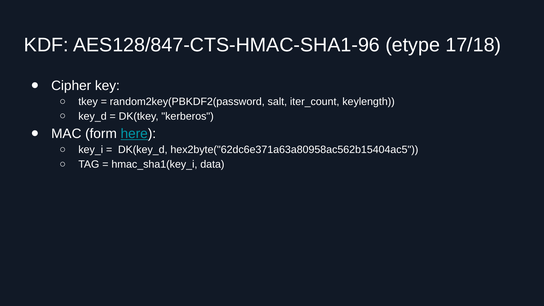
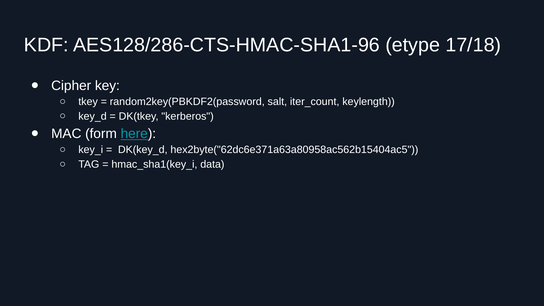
AES128/847-CTS-HMAC-SHA1-96: AES128/847-CTS-HMAC-SHA1-96 -> AES128/286-CTS-HMAC-SHA1-96
